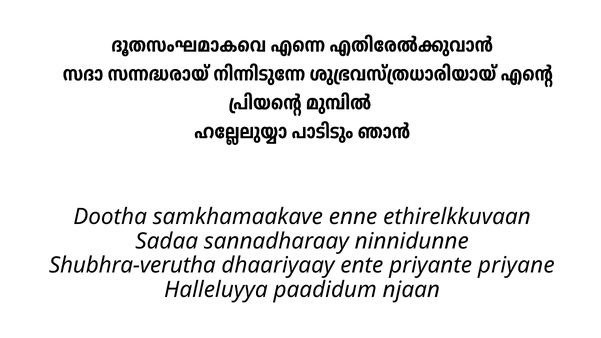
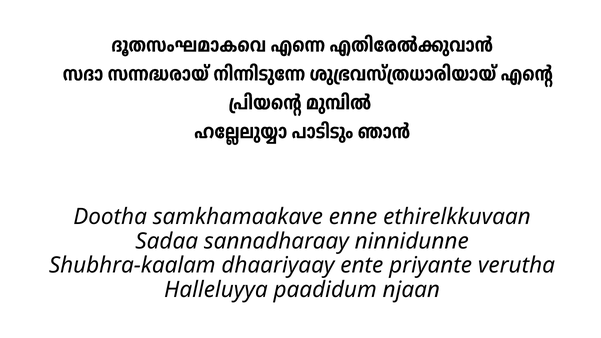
Shubhra-verutha: Shubhra-verutha -> Shubhra-kaalam
priyane: priyane -> verutha
